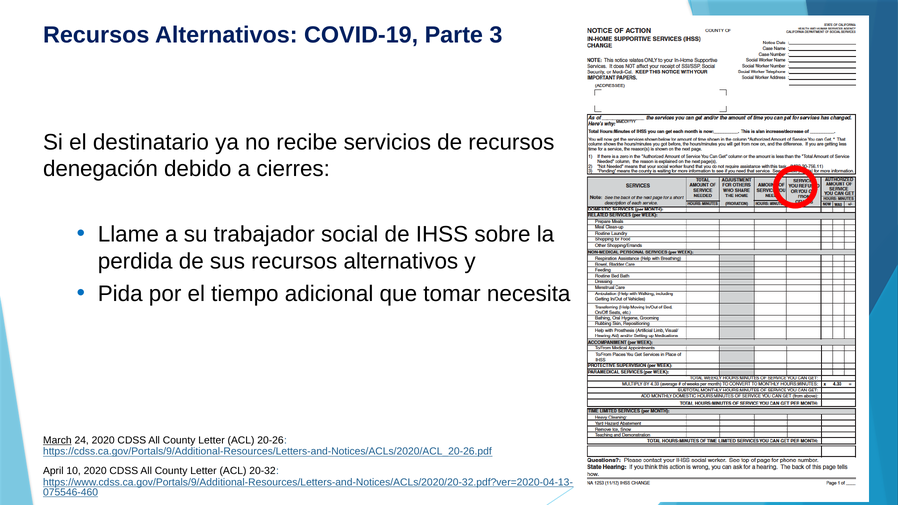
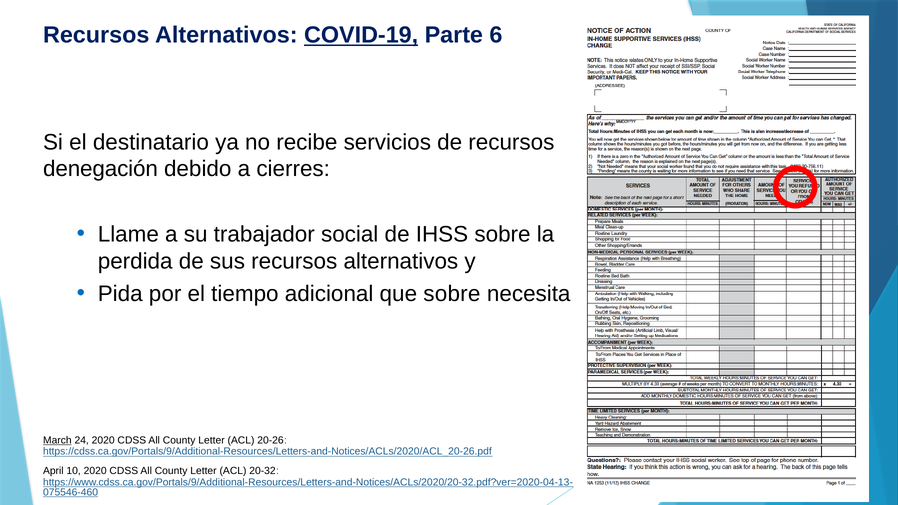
COVID-19 underline: none -> present
3: 3 -> 6
que tomar: tomar -> sobre
